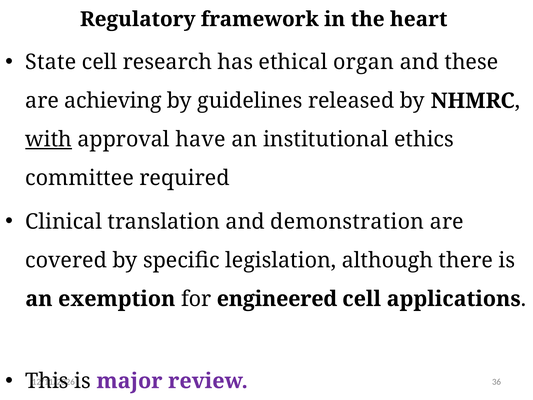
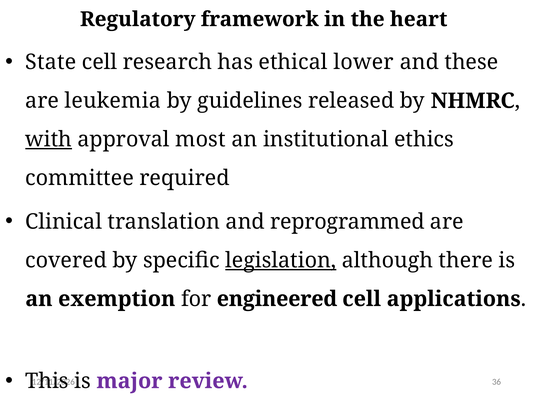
organ: organ -> lower
achieving: achieving -> leukemia
have: have -> most
demonstration: demonstration -> reprogrammed
legislation underline: none -> present
